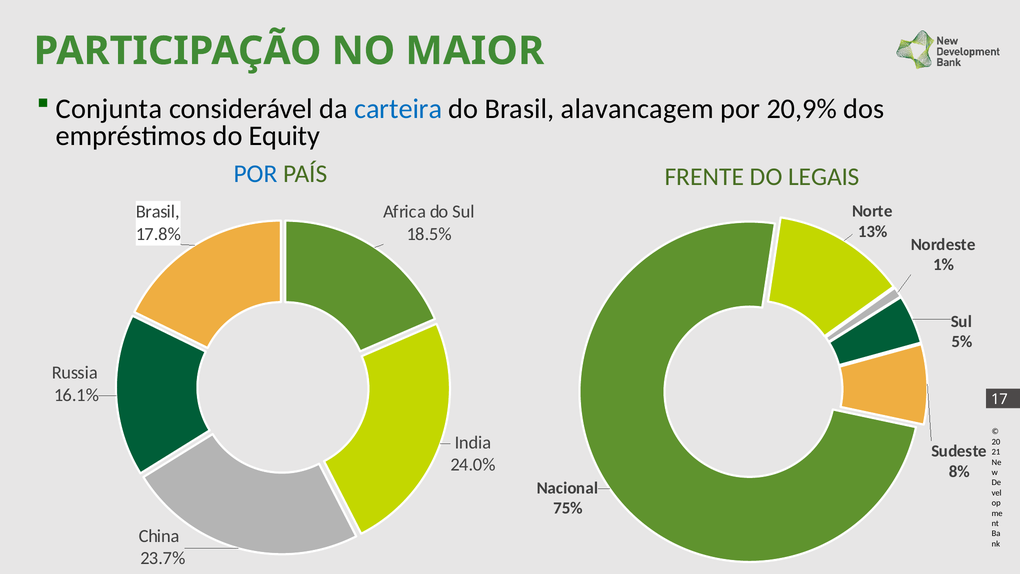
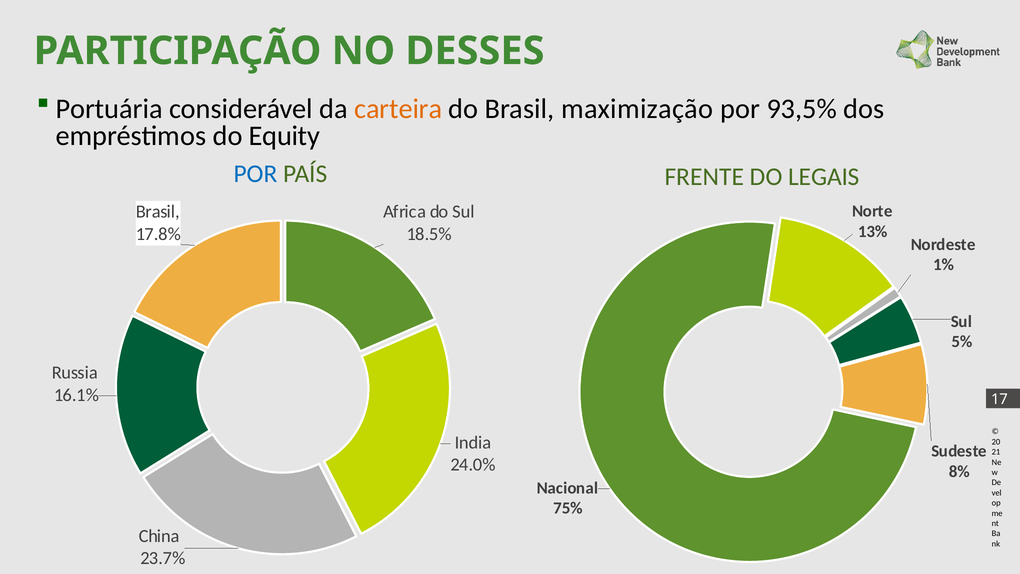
MAIOR: MAIOR -> DESSES
Conjunta: Conjunta -> Portuária
carteira colour: blue -> orange
alavancagem: alavancagem -> maximização
20,9%: 20,9% -> 93,5%
